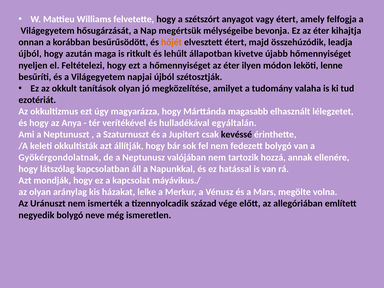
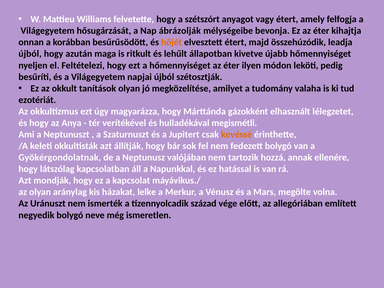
megértsük: megértsük -> ábrázolják
lenne: lenne -> pedig
magasabb: magasabb -> gázokként
egyáltalán: egyáltalán -> megismétli
kevéssé colour: black -> orange
